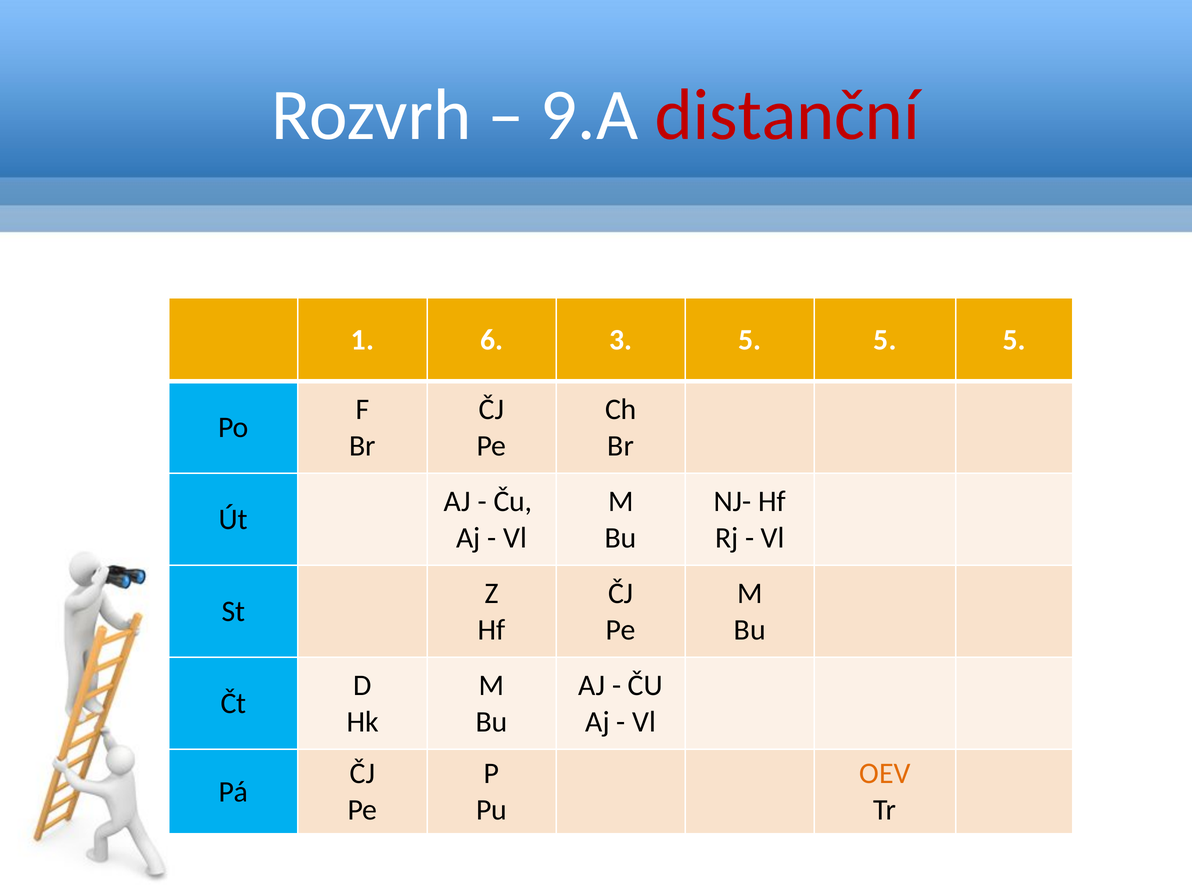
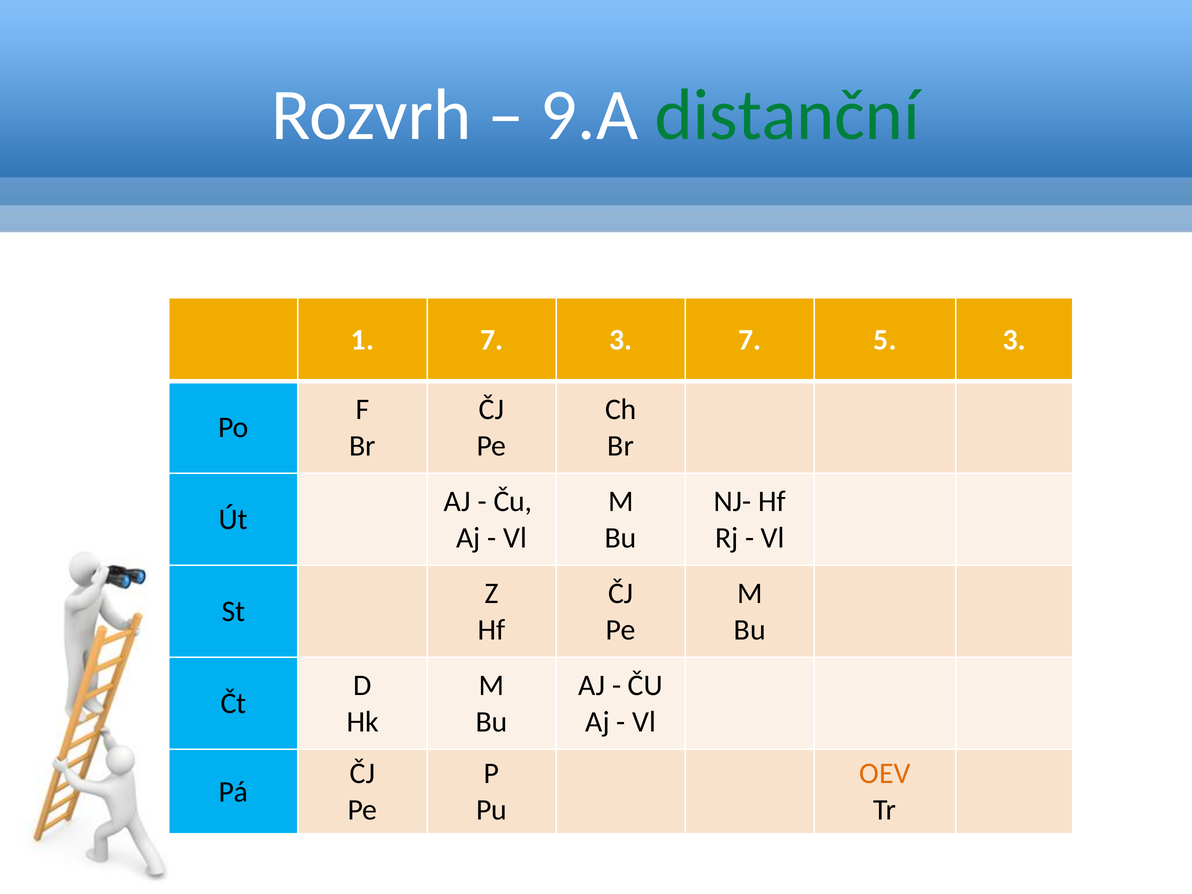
distanční colour: red -> green
1 6: 6 -> 7
3 5: 5 -> 7
5 at (1014, 340): 5 -> 3
